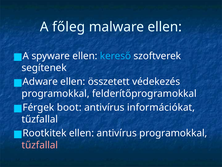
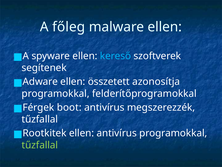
védekezés: védekezés -> azonosítja
információkat: információkat -> megszerezzék
tűzfallal at (40, 145) colour: pink -> light green
